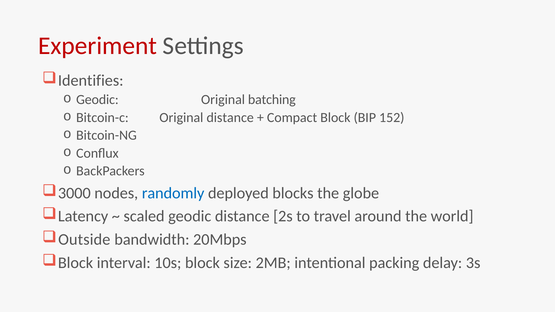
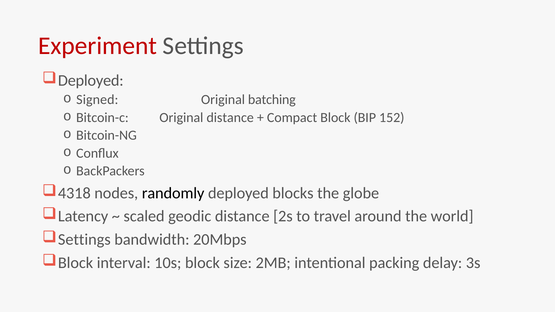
Identifies at (91, 81): Identifies -> Deployed
Geodic at (97, 100): Geodic -> Signed
3000: 3000 -> 4318
randomly colour: blue -> black
Outside at (84, 240): Outside -> Settings
